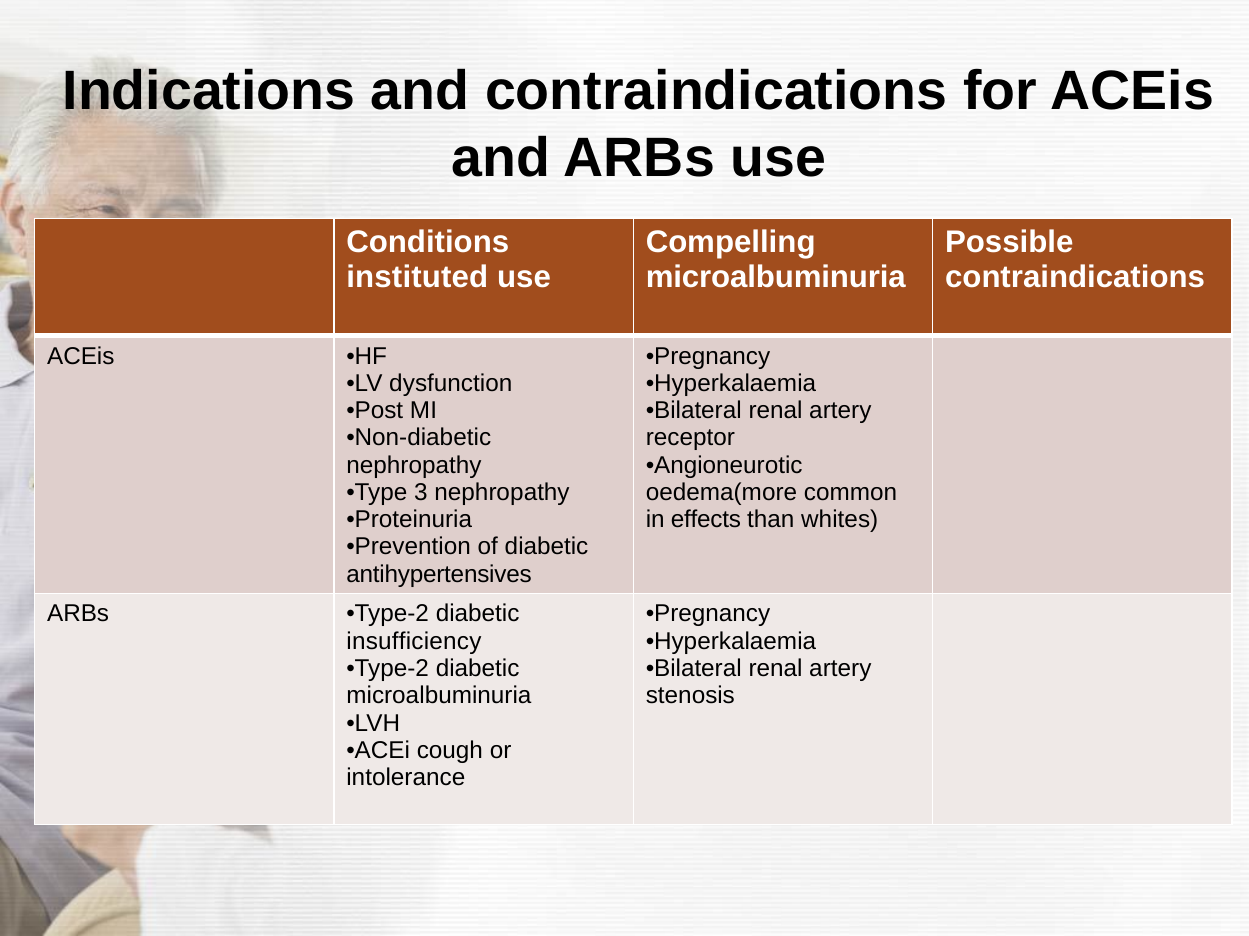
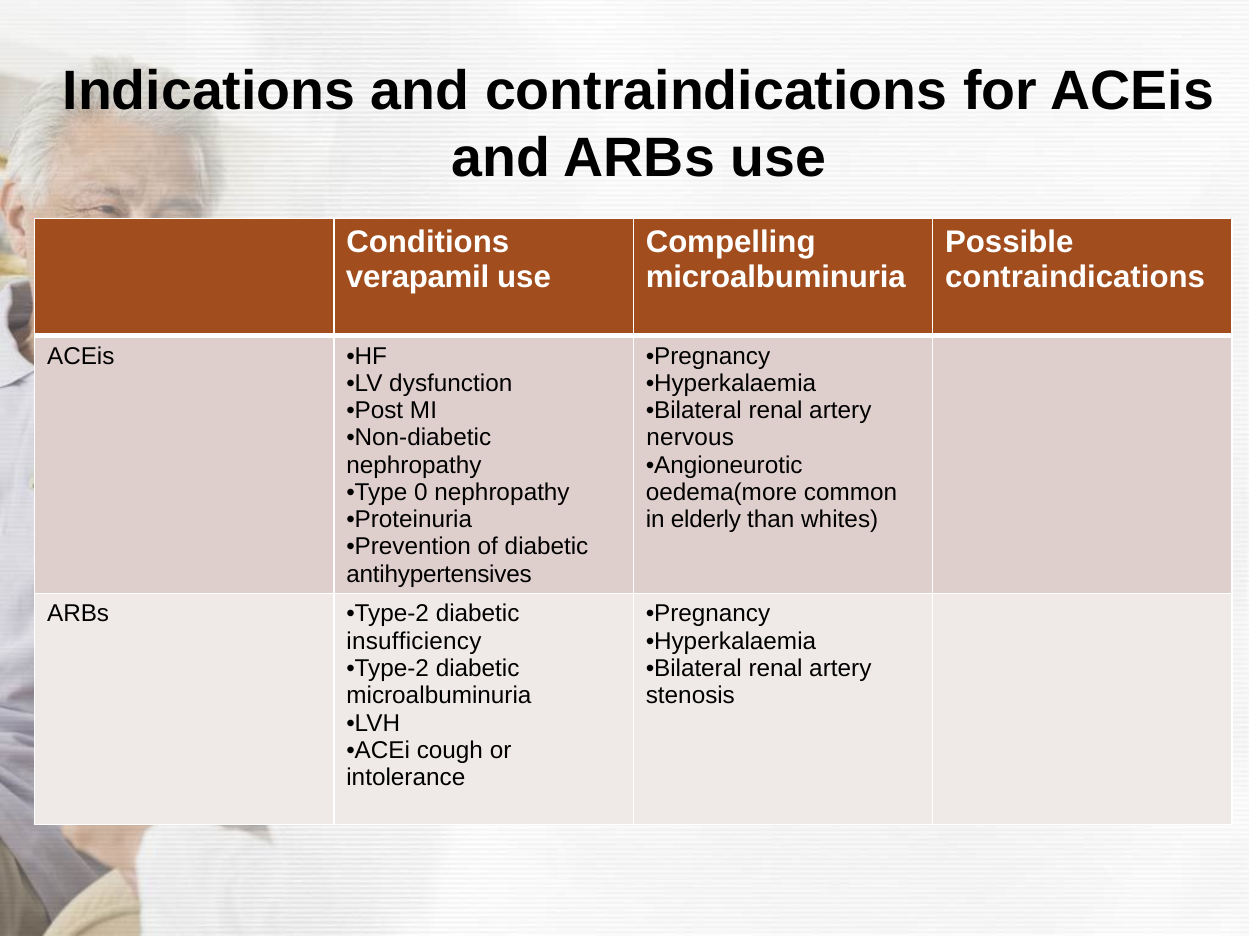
instituted: instituted -> verapamil
receptor: receptor -> nervous
3: 3 -> 0
effects: effects -> elderly
